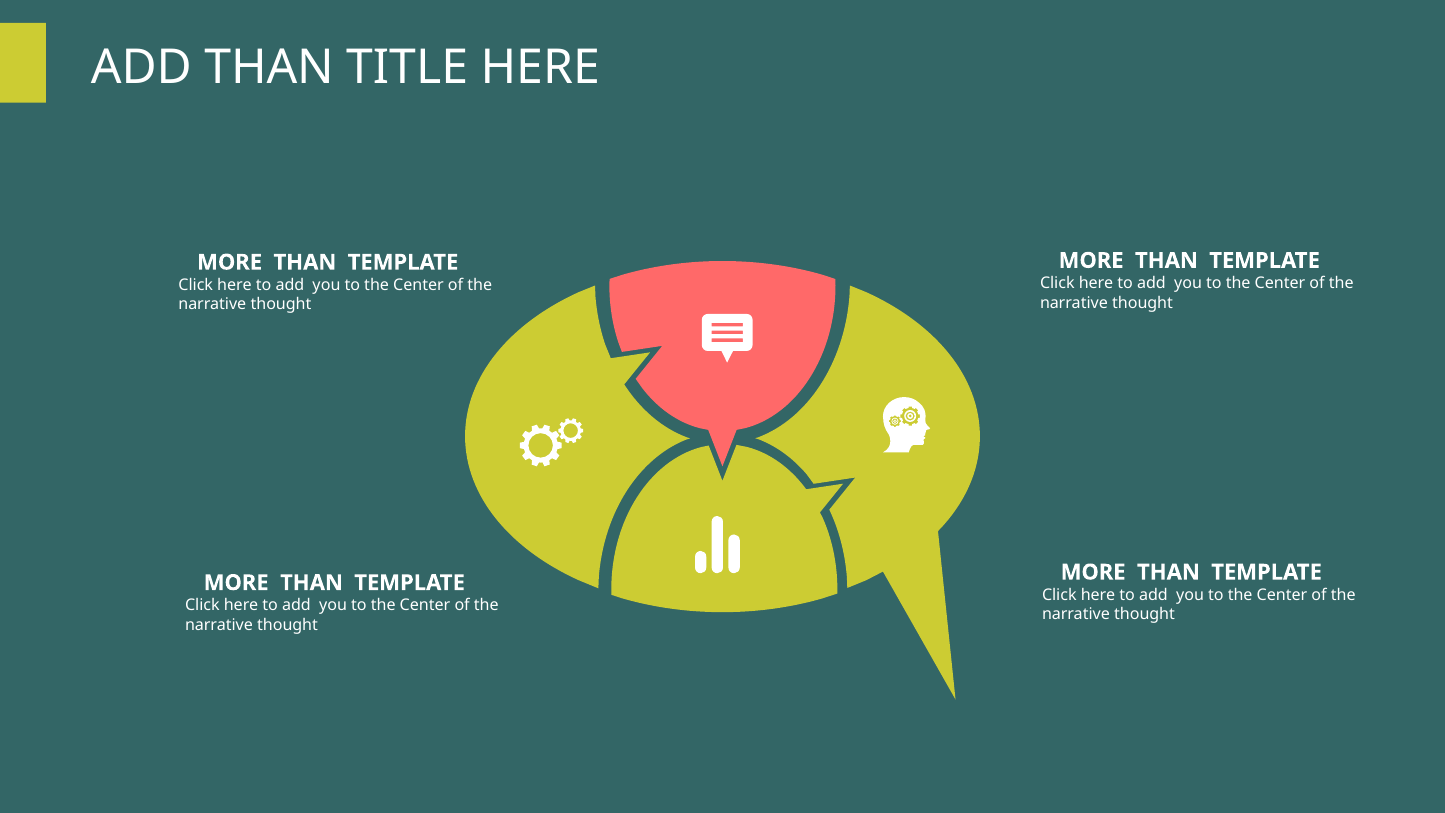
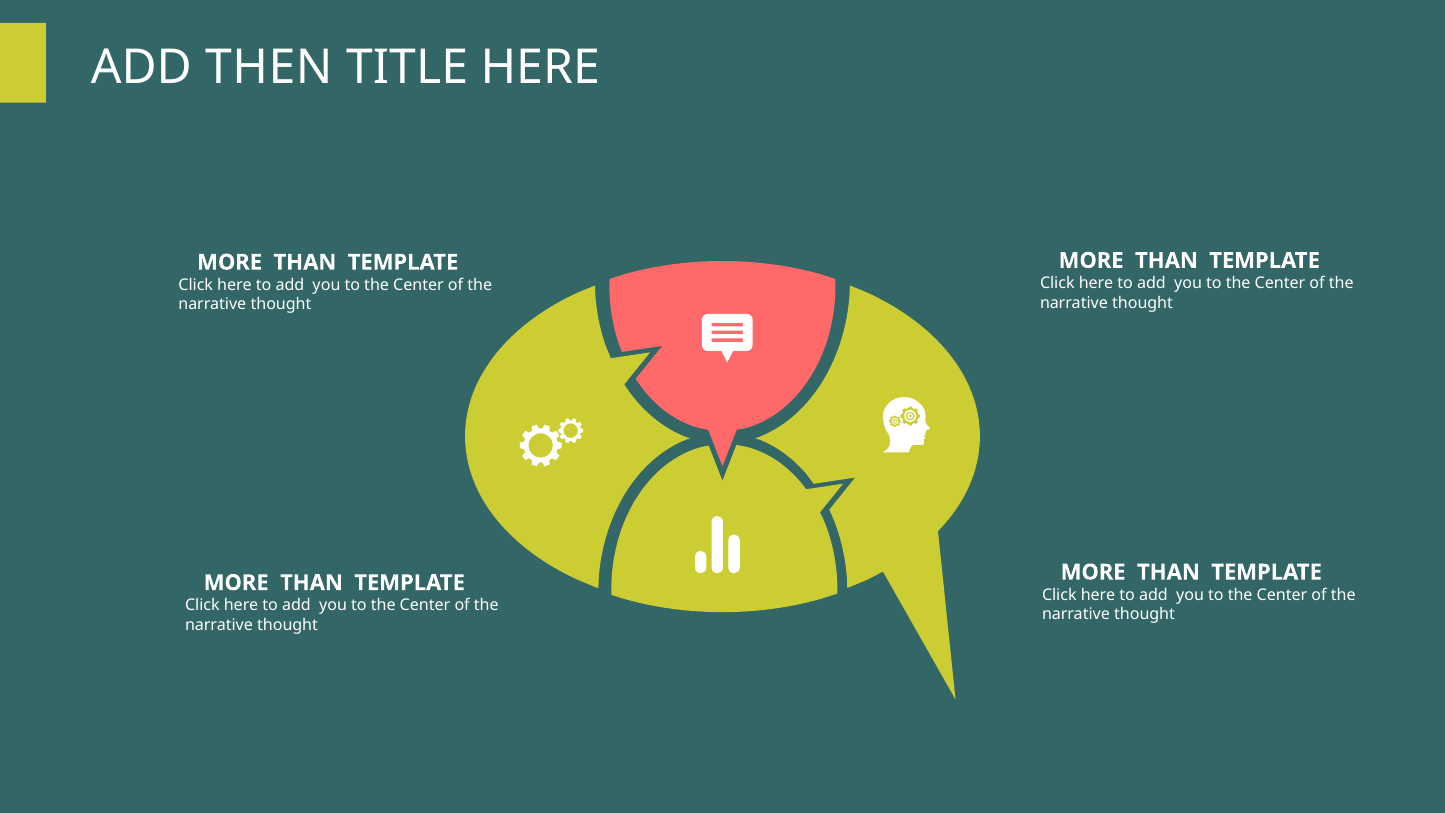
ADD THAN: THAN -> THEN
